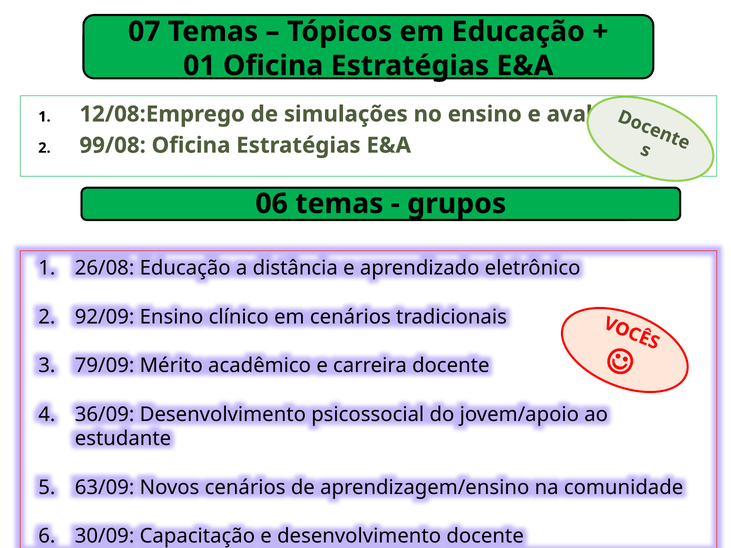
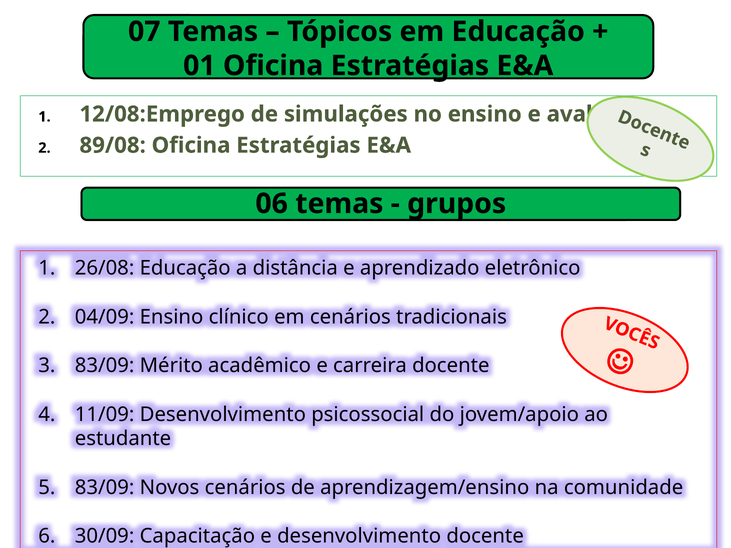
99/08: 99/08 -> 89/08
92/09: 92/09 -> 04/09
79/09 at (105, 366): 79/09 -> 83/09
36/09: 36/09 -> 11/09
63/09 at (105, 488): 63/09 -> 83/09
